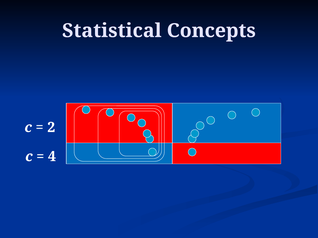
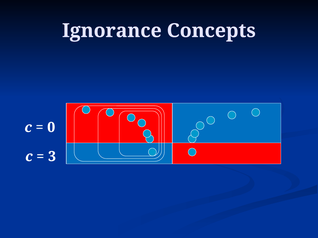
Statistical: Statistical -> Ignorance
2: 2 -> 0
4: 4 -> 3
